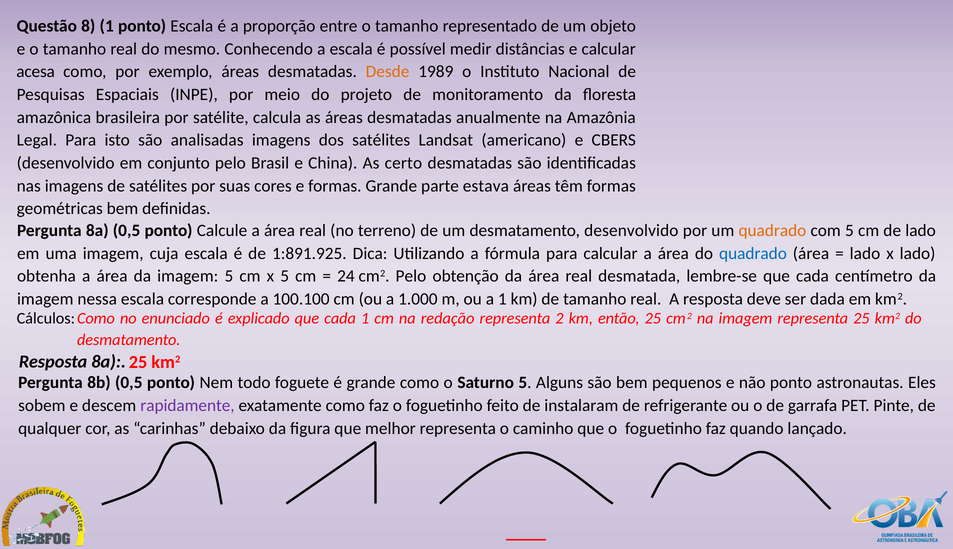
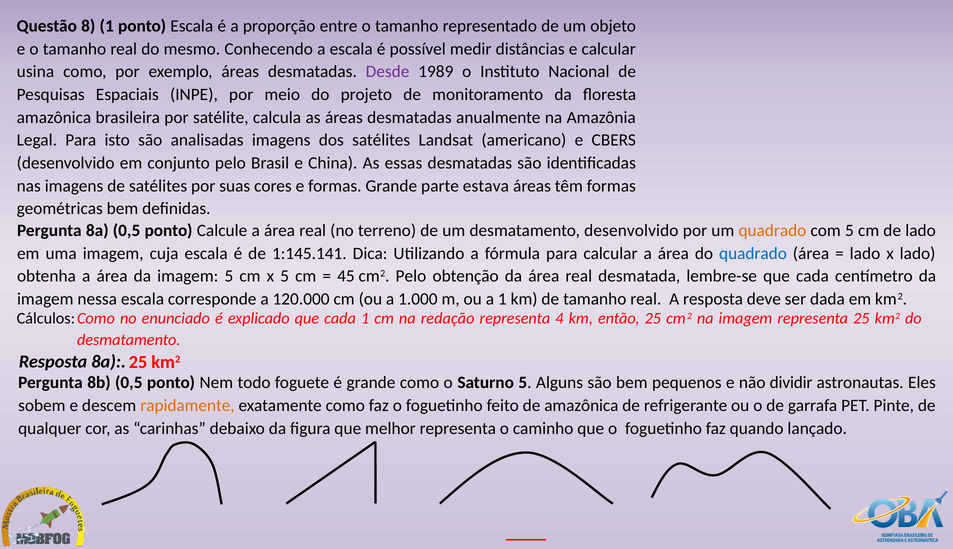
acesa: acesa -> usina
Desde colour: orange -> purple
certo: certo -> essas
1:891.925: 1:891.925 -> 1:145.141
24: 24 -> 45
100.100: 100.100 -> 120.000
2: 2 -> 4
não ponto: ponto -> dividir
rapidamente colour: purple -> orange
de instalaram: instalaram -> amazônica
